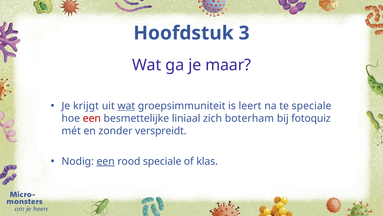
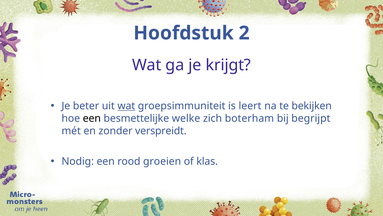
3: 3 -> 2
maar: maar -> krijgt
krijgt: krijgt -> beter
te speciale: speciale -> bekijken
een at (92, 118) colour: red -> black
liniaal: liniaal -> welke
fotoquiz: fotoquiz -> begrijpt
een at (106, 161) underline: present -> none
rood speciale: speciale -> groeien
